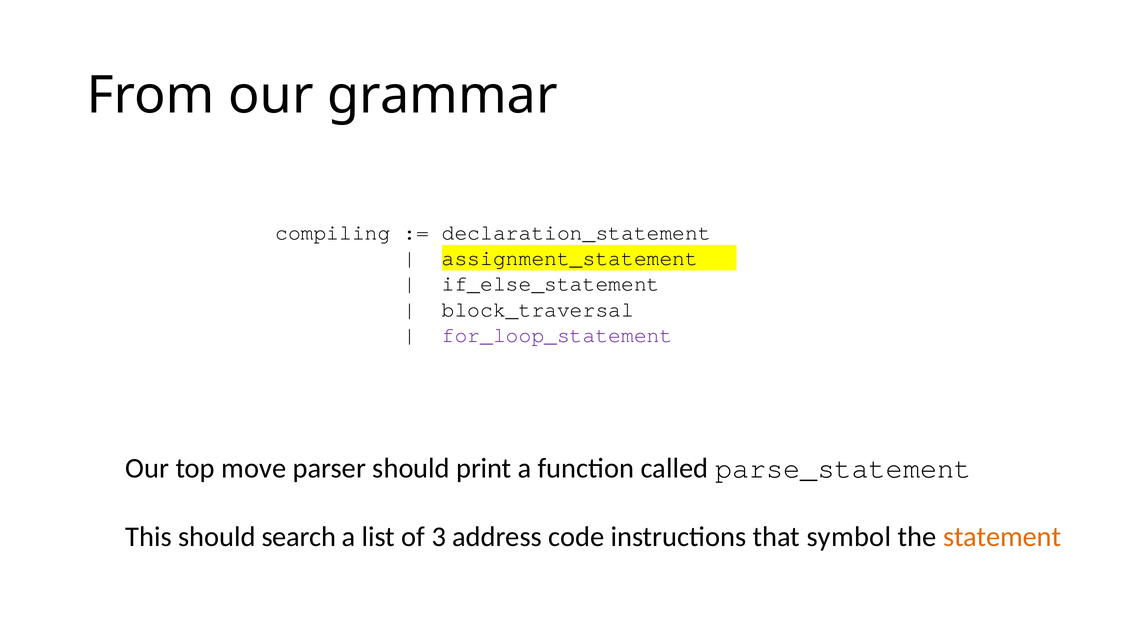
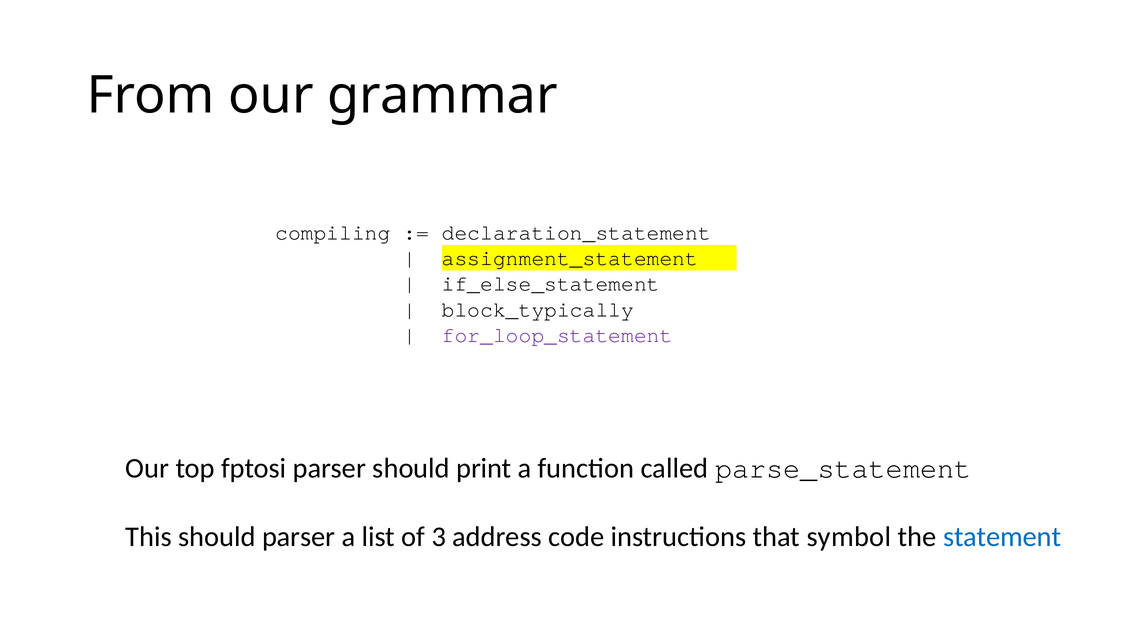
block_traversal: block_traversal -> block_typically
move: move -> fptosi
should search: search -> parser
statement colour: orange -> blue
